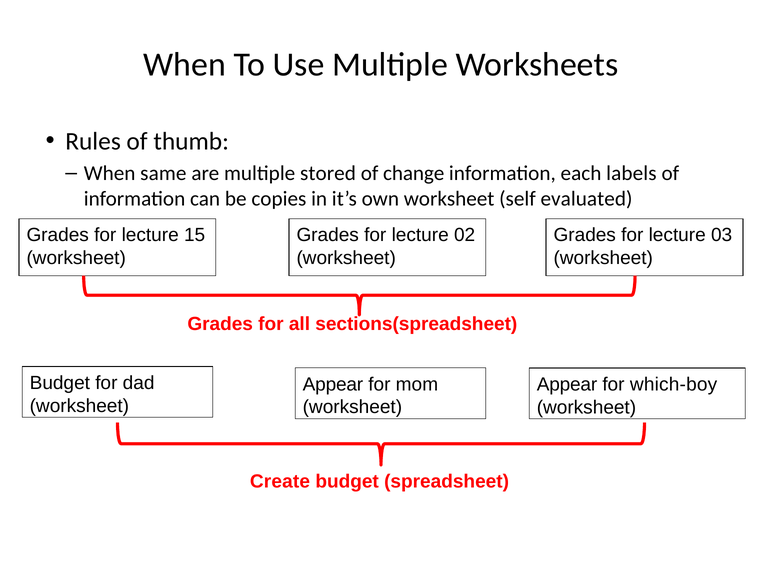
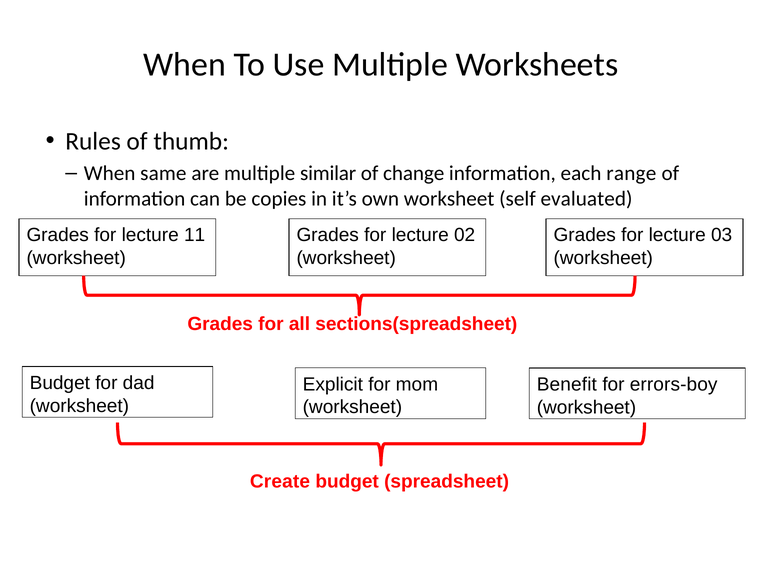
stored: stored -> similar
labels: labels -> range
15: 15 -> 11
Appear at (333, 385): Appear -> Explicit
Appear at (567, 385): Appear -> Benefit
which-boy: which-boy -> errors-boy
